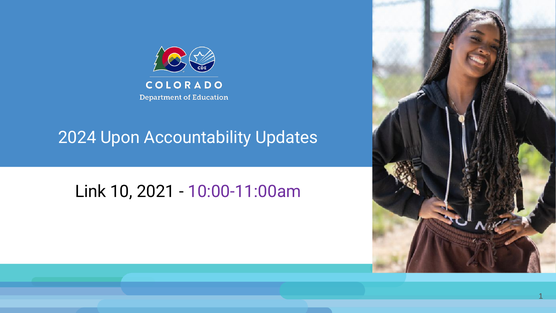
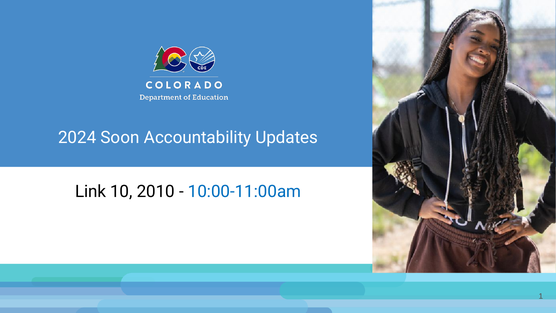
Upon: Upon -> Soon
2021: 2021 -> 2010
10:00-11:00am colour: purple -> blue
